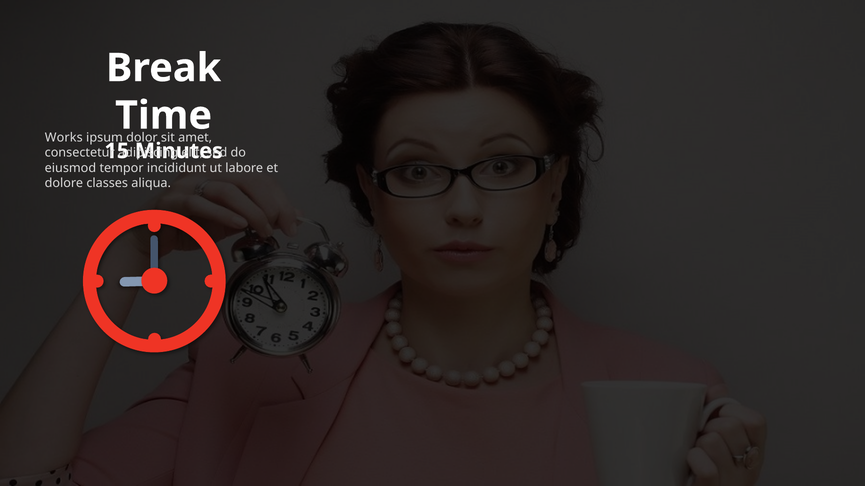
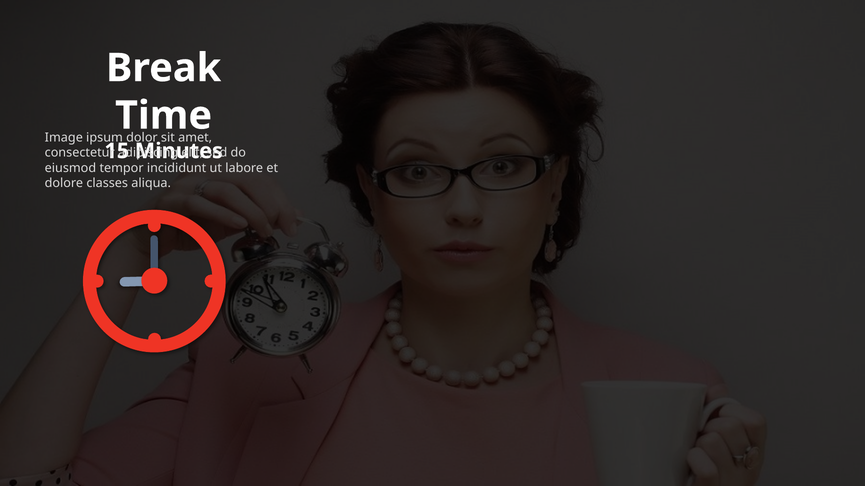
Works: Works -> Image
